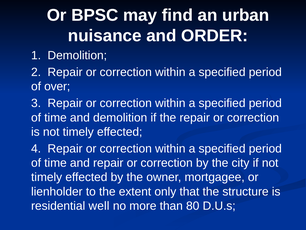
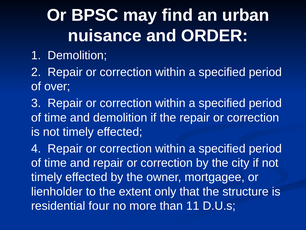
well: well -> four
80: 80 -> 11
